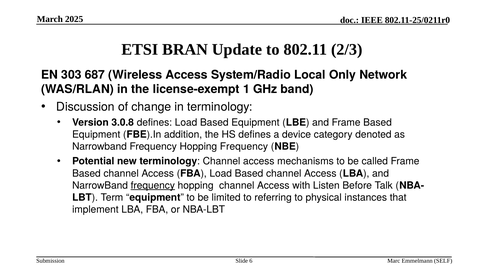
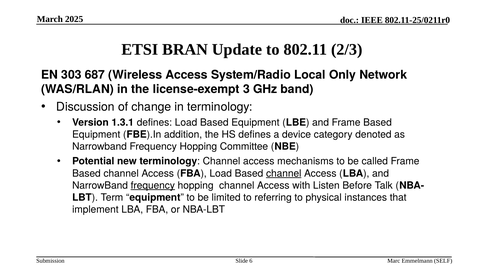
1: 1 -> 3
3.0.8: 3.0.8 -> 1.3.1
Hopping Frequency: Frequency -> Committee
channel at (284, 174) underline: none -> present
